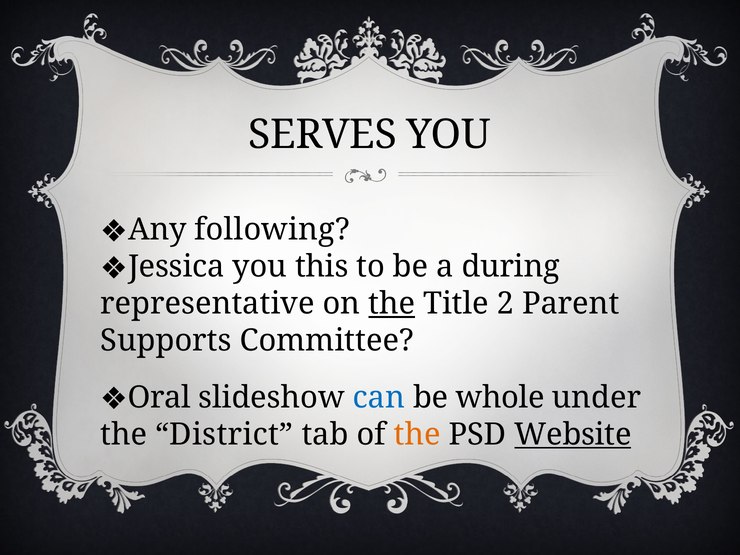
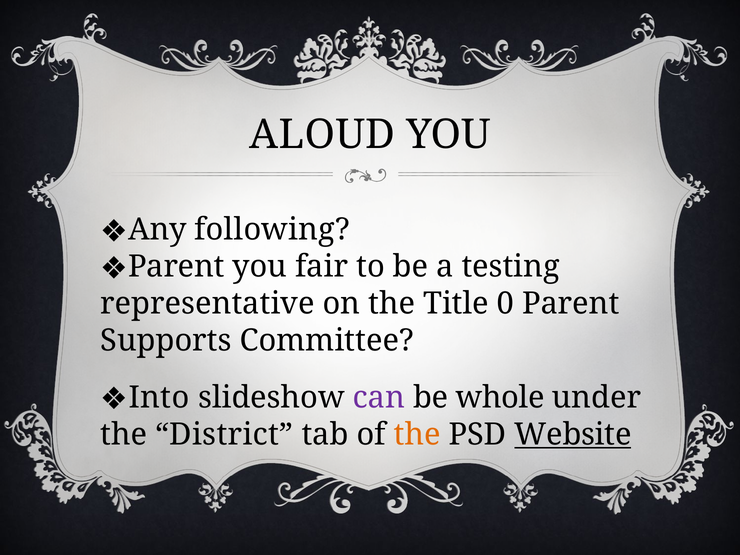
SERVES: SERVES -> ALOUD
Jessica at (176, 267): Jessica -> Parent
this: this -> fair
during: during -> testing
the at (392, 304) underline: present -> none
2: 2 -> 0
Oral: Oral -> Into
can colour: blue -> purple
